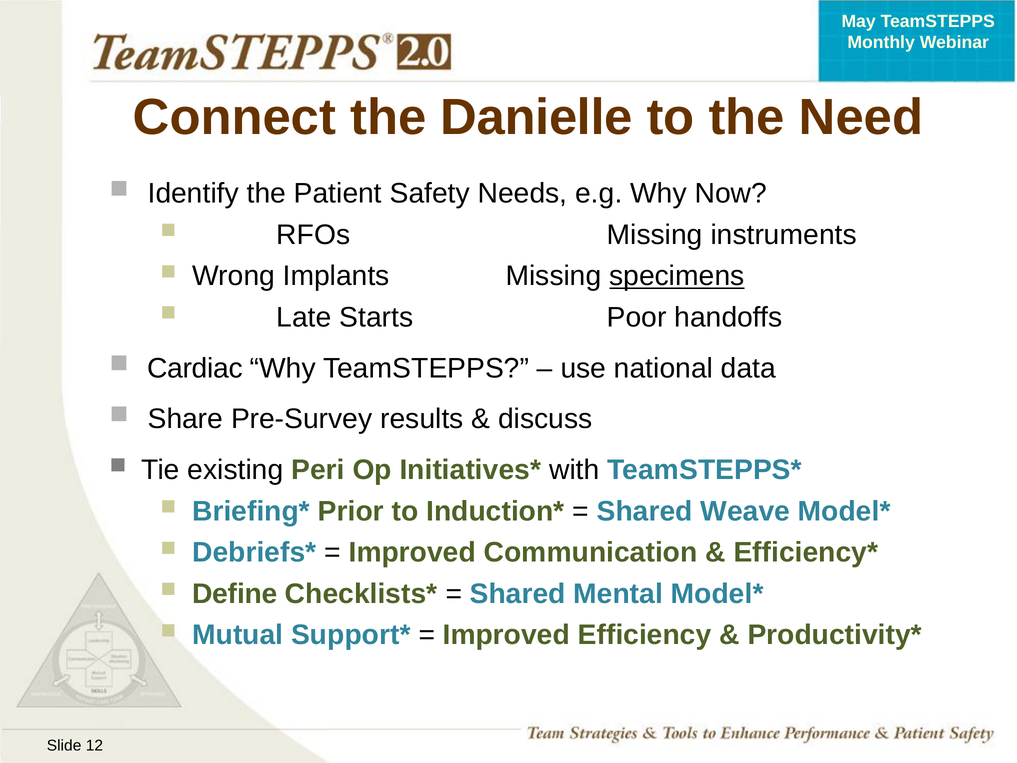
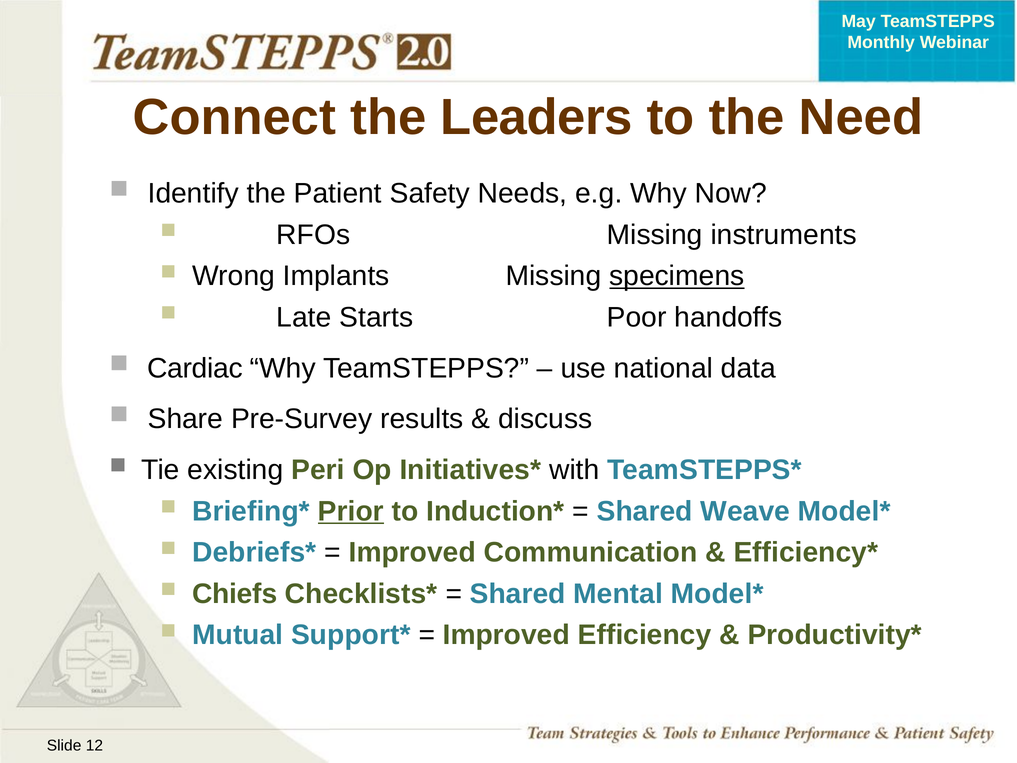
Danielle: Danielle -> Leaders
Prior underline: none -> present
Define: Define -> Chiefs
